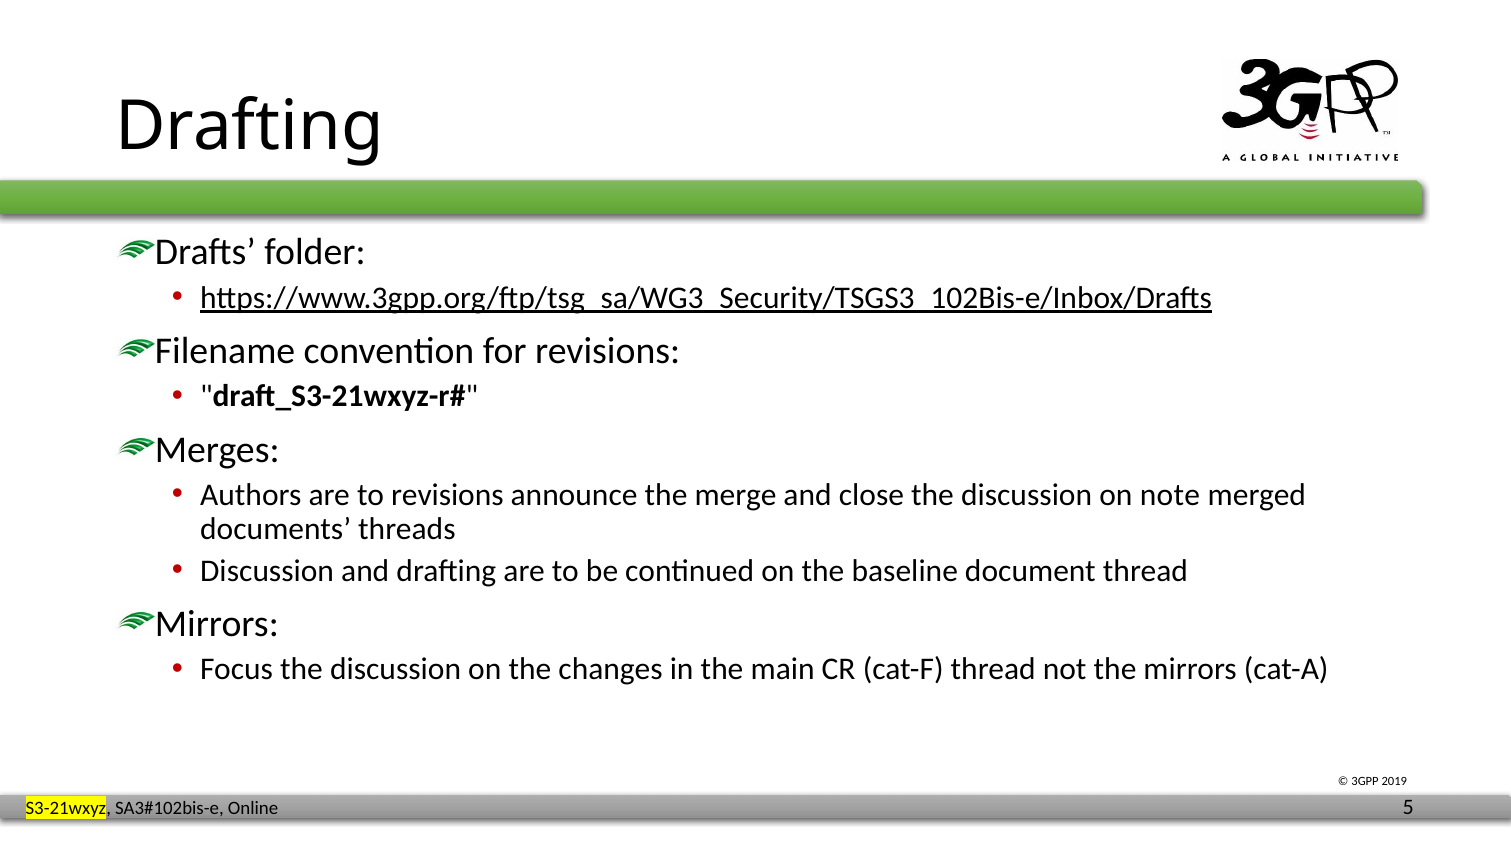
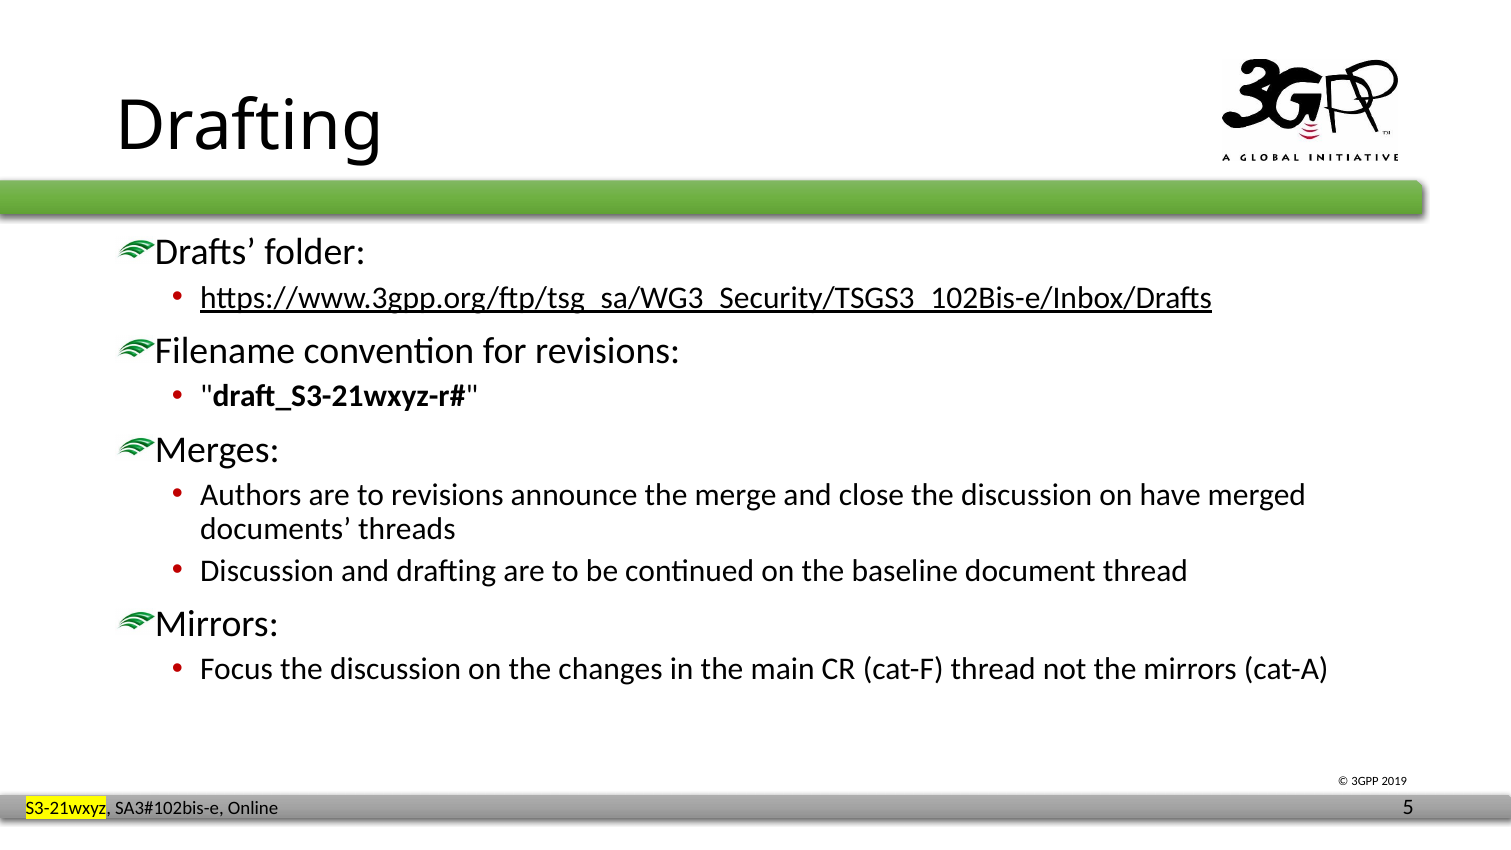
note: note -> have
